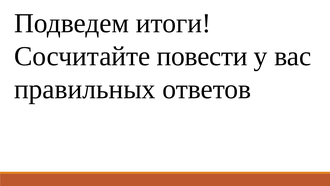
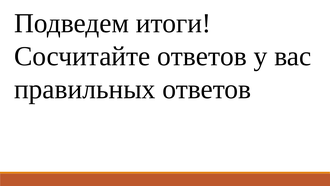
Сосчитайте повести: повести -> ответов
